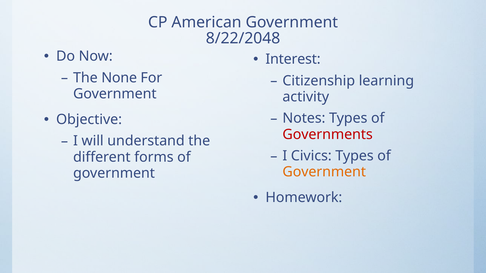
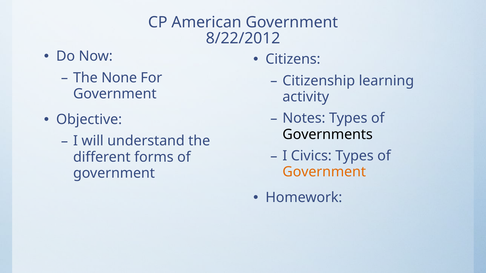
8/22/2048: 8/22/2048 -> 8/22/2012
Interest: Interest -> Citizens
Governments colour: red -> black
